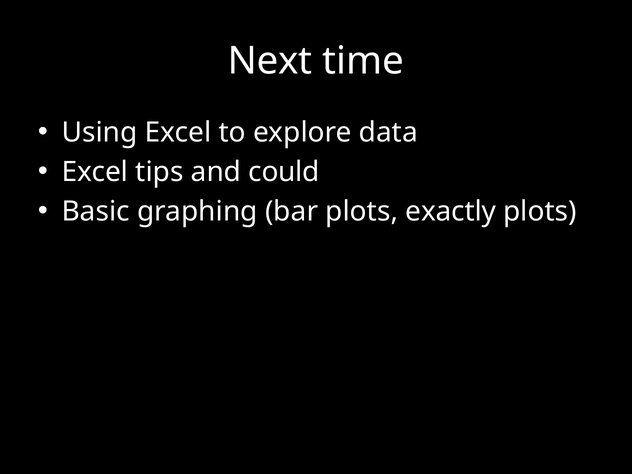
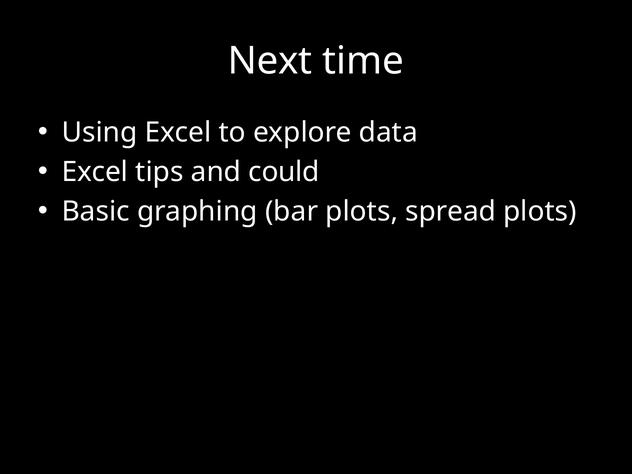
exactly: exactly -> spread
